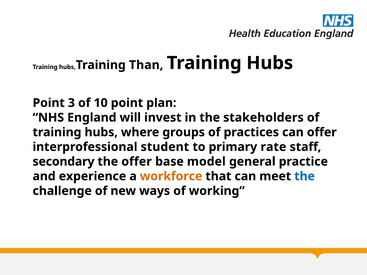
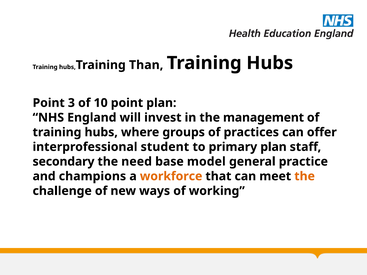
stakeholders: stakeholders -> management
primary rate: rate -> plan
the offer: offer -> need
experience: experience -> champions
the at (305, 176) colour: blue -> orange
